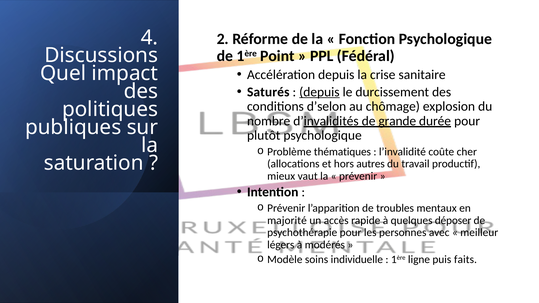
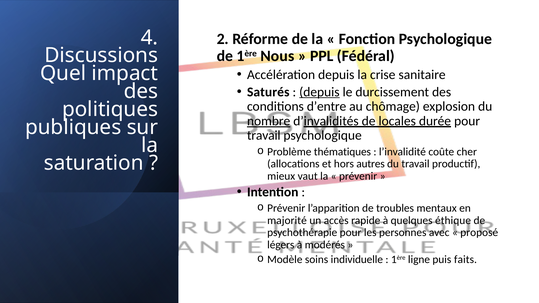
Point: Point -> Nous
d’selon: d’selon -> d’entre
nombre underline: none -> present
grande: grande -> locales
plutôt at (264, 136): plutôt -> travail
déposer: déposer -> éthique
meilleur: meilleur -> proposé
